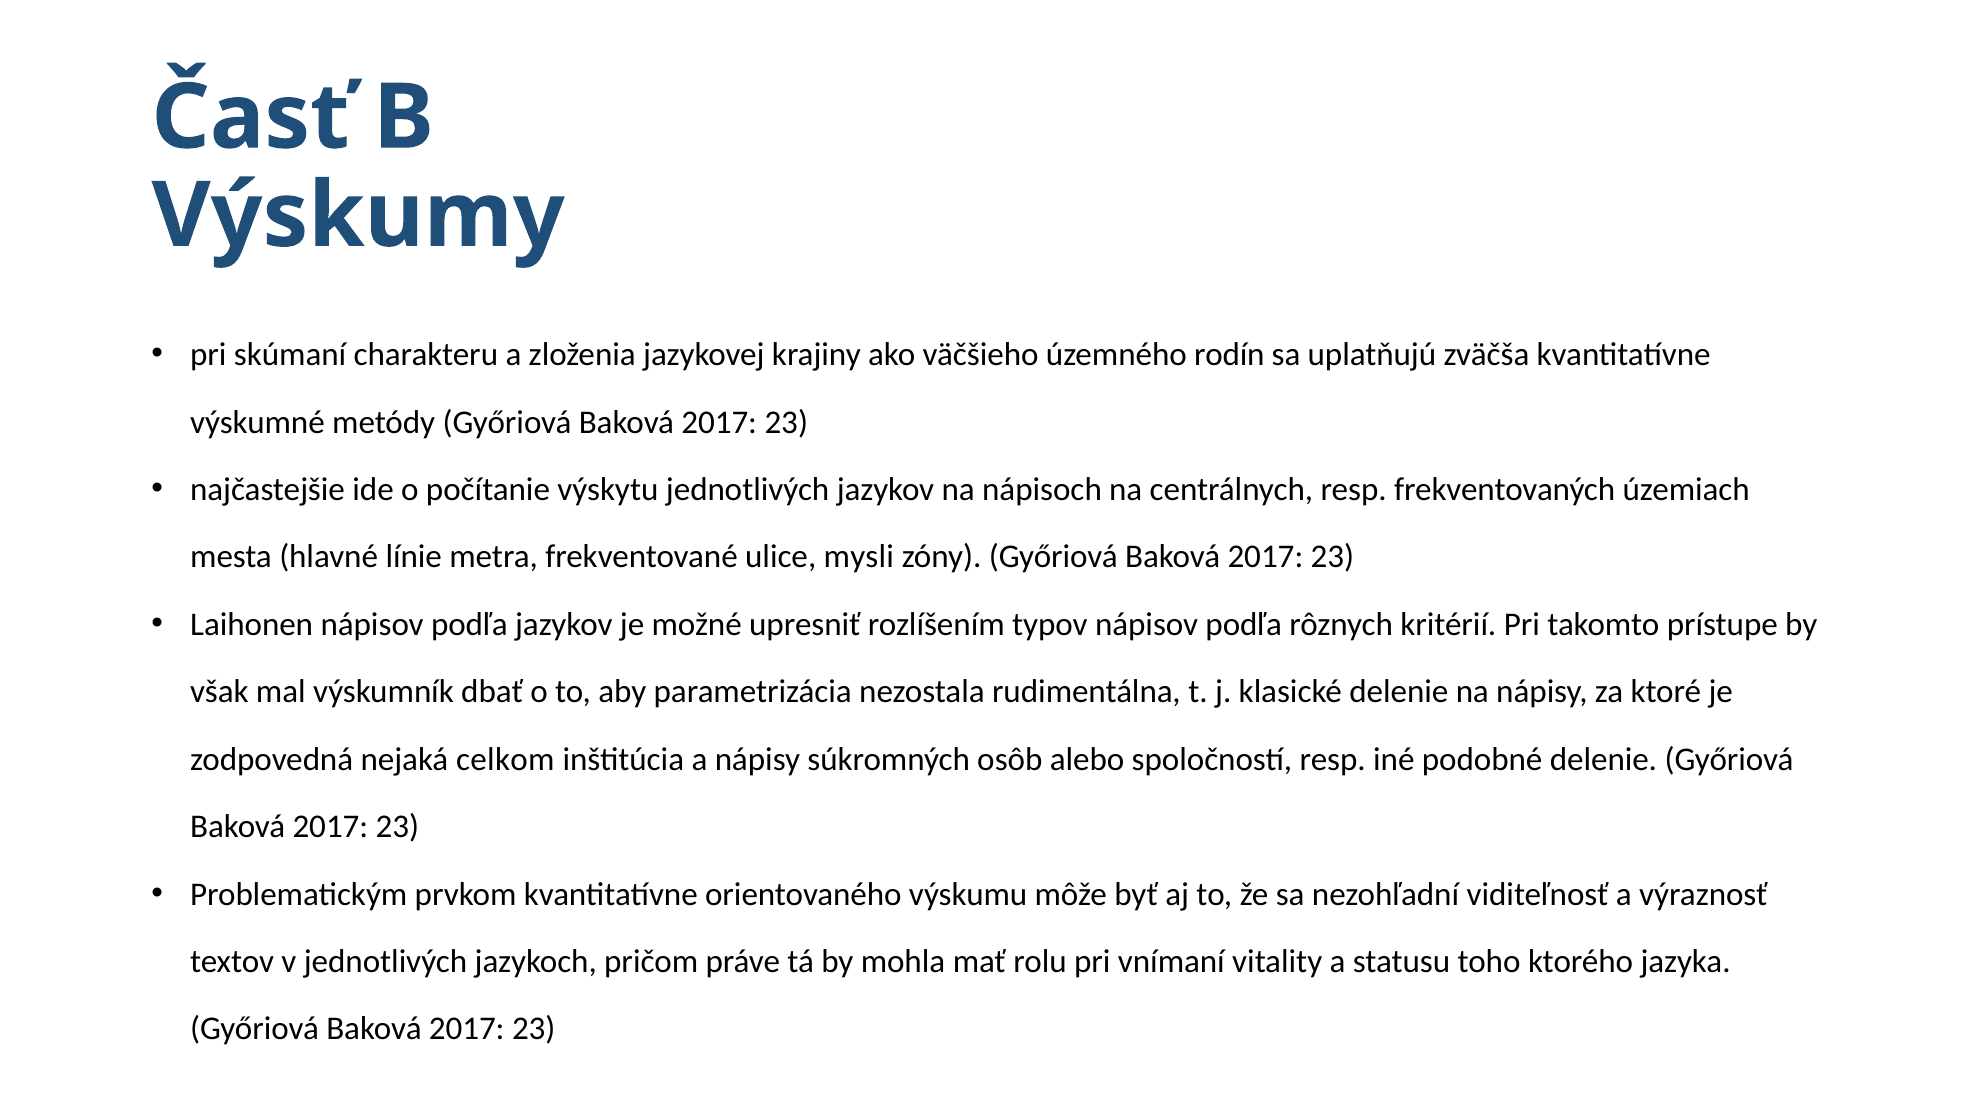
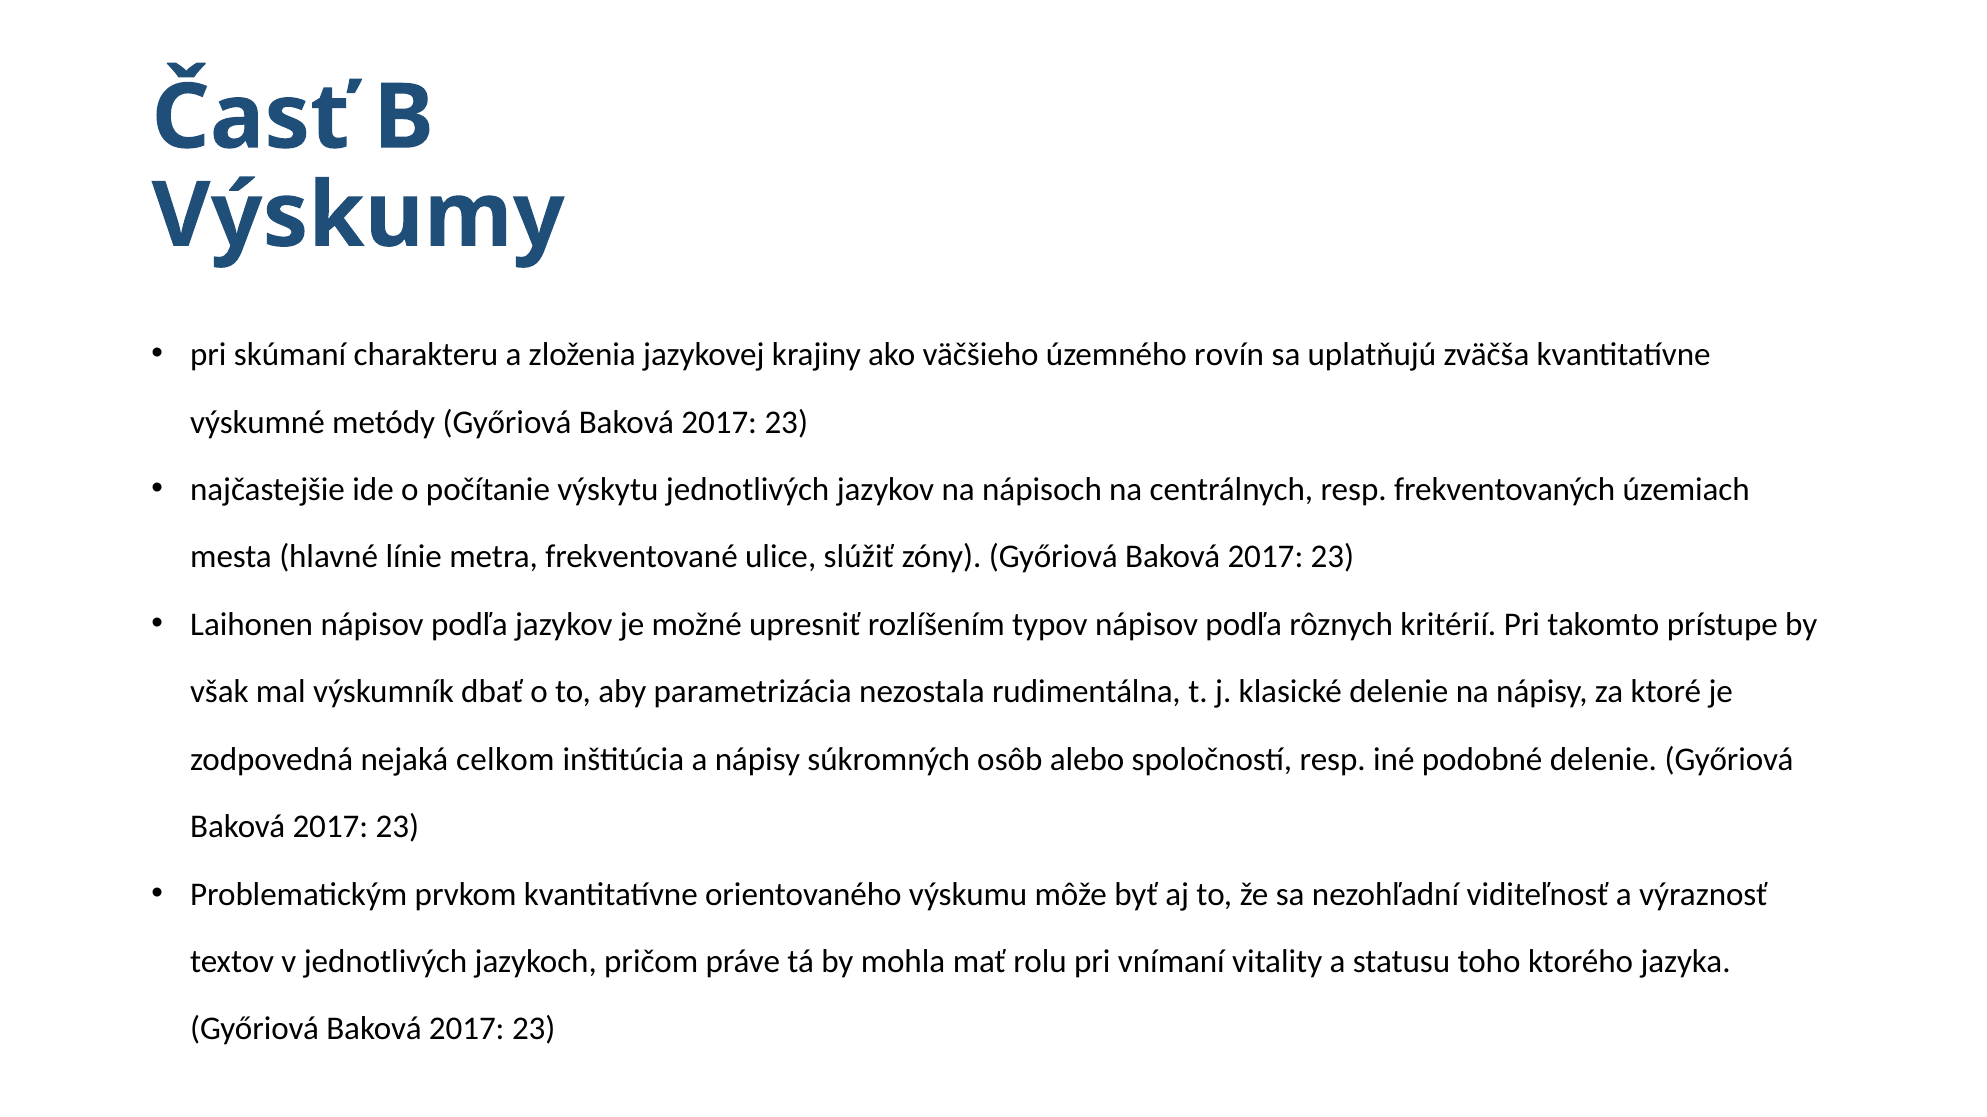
rodín: rodín -> rovín
mysli: mysli -> slúžiť
